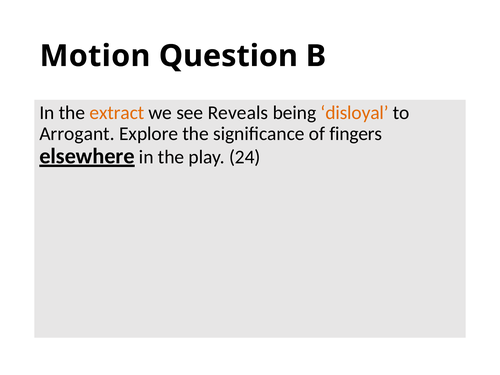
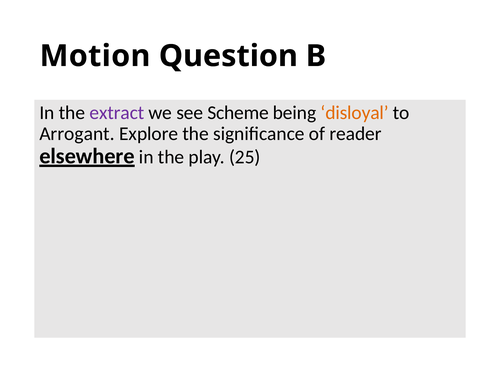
extract colour: orange -> purple
Reveals: Reveals -> Scheme
fingers: fingers -> reader
24: 24 -> 25
